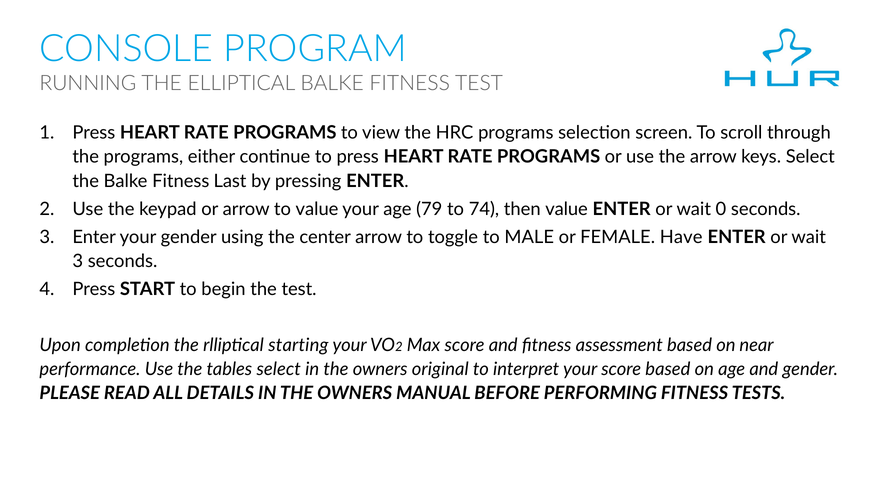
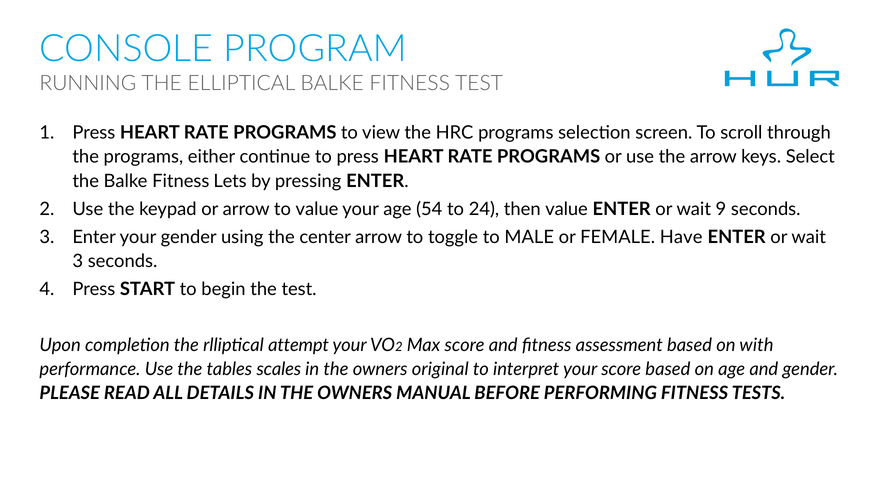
Last: Last -> Lets
79: 79 -> 54
74: 74 -> 24
0: 0 -> 9
starting: starting -> attempt
near: near -> with
tables select: select -> scales
